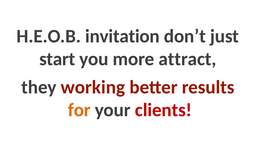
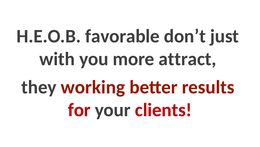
invitation: invitation -> favorable
start: start -> with
for colour: orange -> red
